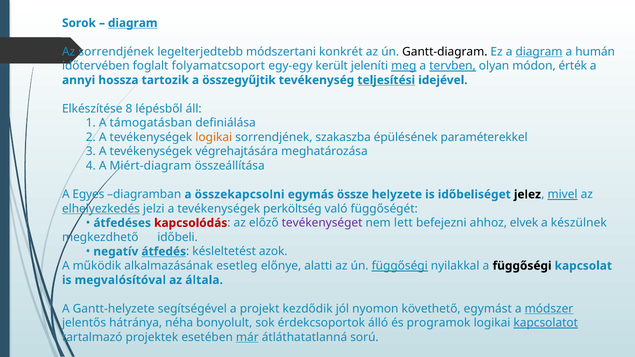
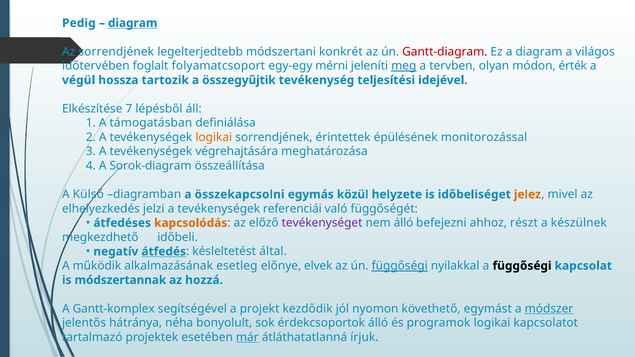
Sorok: Sorok -> Pedig
Gantt-diagram colour: black -> red
diagram at (539, 52) underline: present -> none
humán: humán -> világos
került: került -> mérni
tervben underline: present -> none
annyi: annyi -> végül
teljesítési underline: present -> none
8: 8 -> 7
szakaszba: szakaszba -> érintettek
paraméterekkel: paraméterekkel -> monitorozással
Miért-diagram: Miért-diagram -> Sorok-diagram
Egyes: Egyes -> Külső
össze: össze -> közül
jelez colour: black -> orange
mivel underline: present -> none
elhelyezkedés underline: present -> none
perköltség: perköltség -> referenciái
kapcsolódás colour: red -> orange
nem lett: lett -> álló
elvek: elvek -> részt
azok: azok -> által
alatti: alatti -> elvek
megvalósítóval: megvalósítóval -> módszertannak
általa: általa -> hozzá
Gantt-helyzete: Gantt-helyzete -> Gantt-komplex
kapcsolatot underline: present -> none
sorú: sorú -> írjuk
